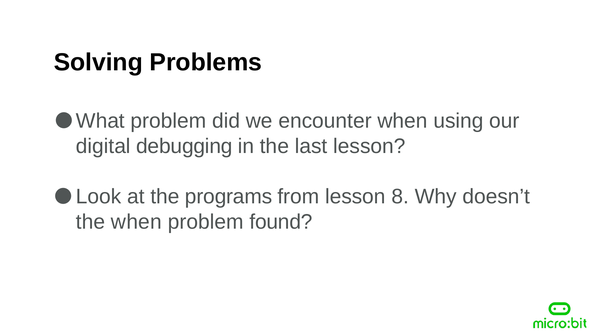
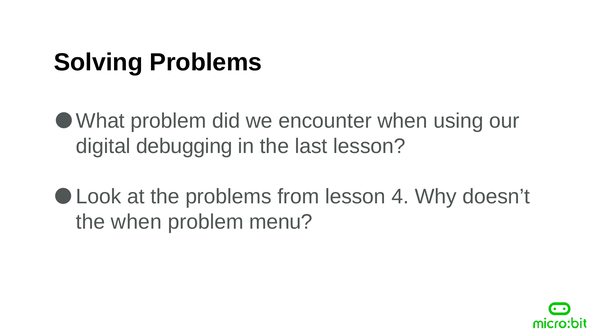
the programs: programs -> problems
8: 8 -> 4
found: found -> menu
